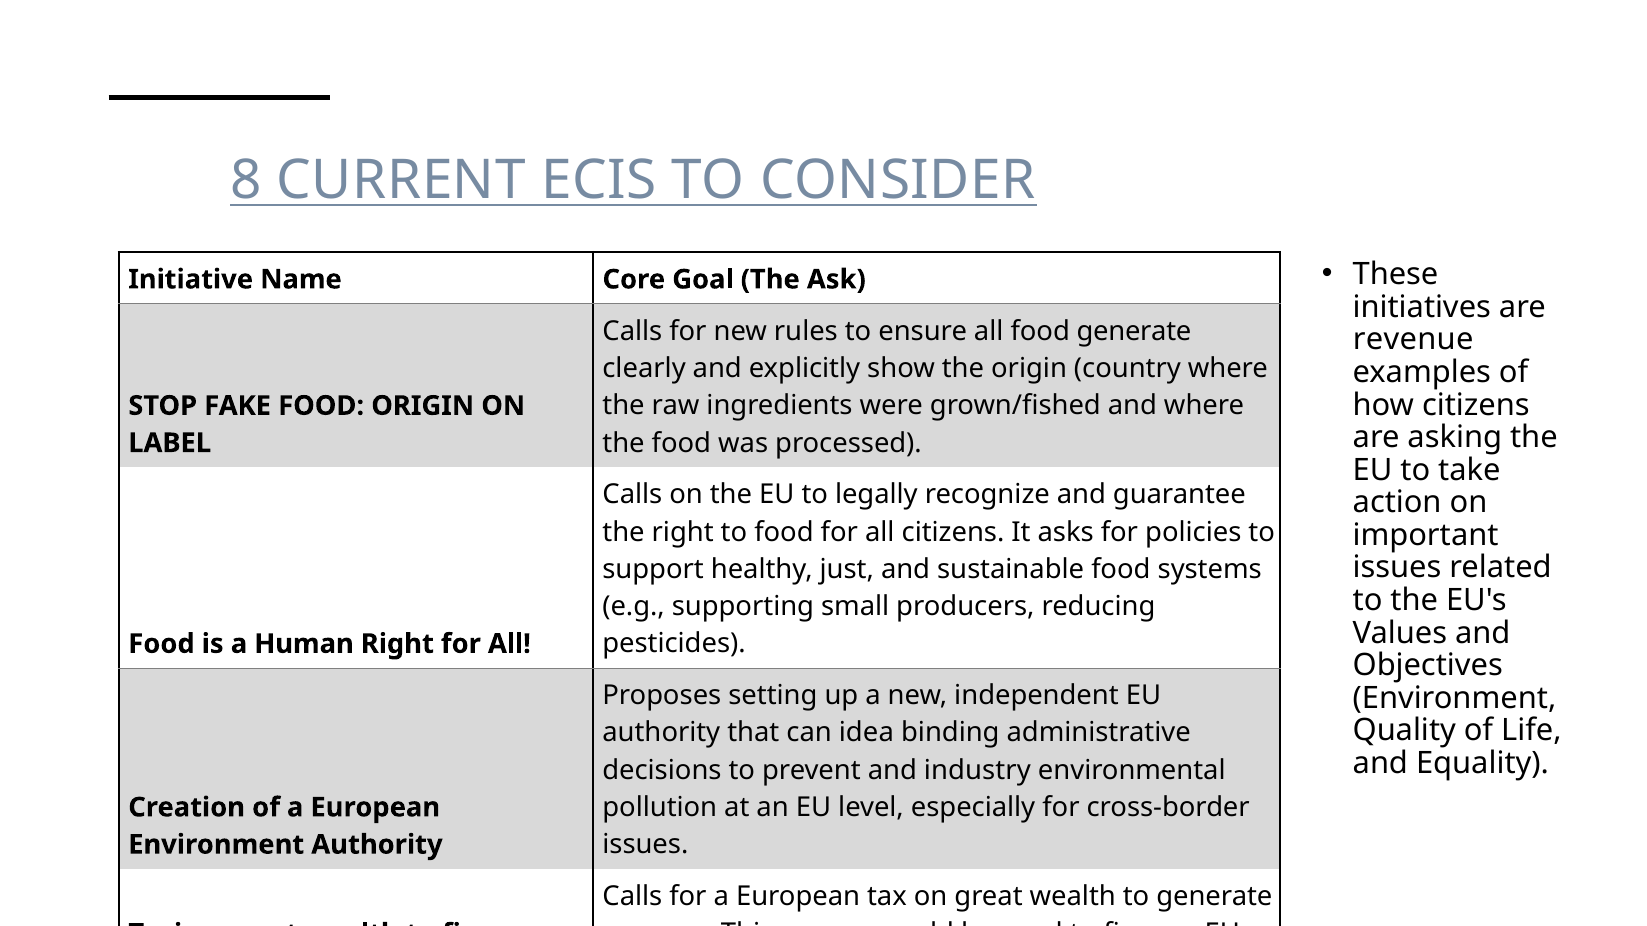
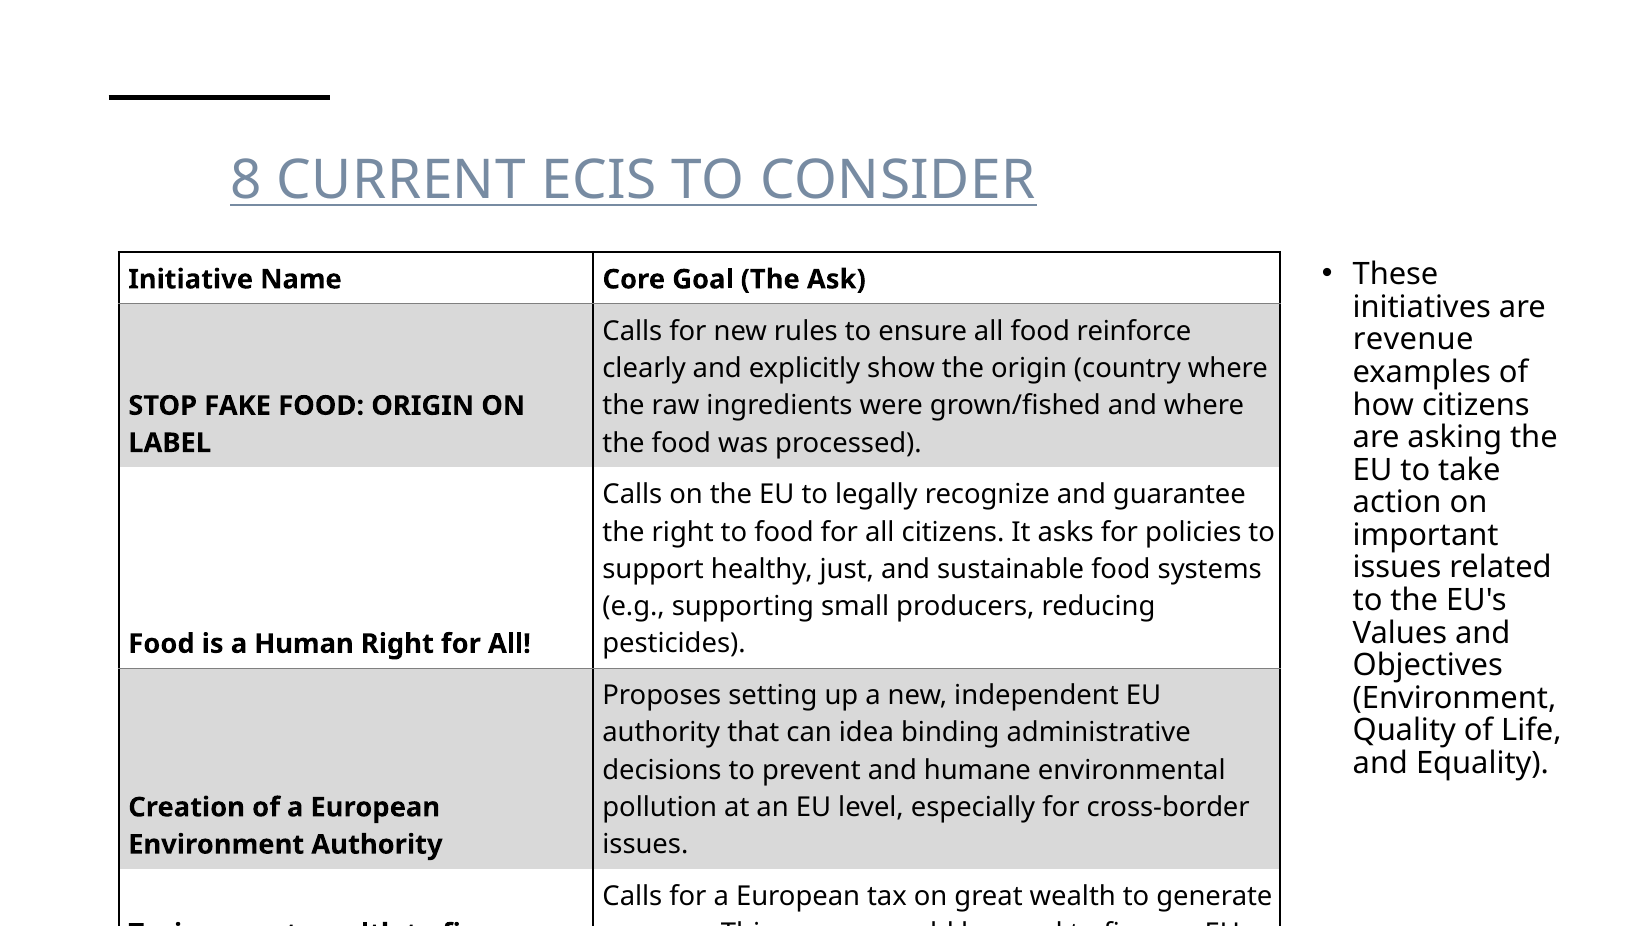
food generate: generate -> reinforce
industry: industry -> humane
